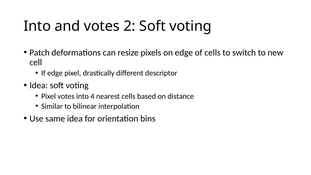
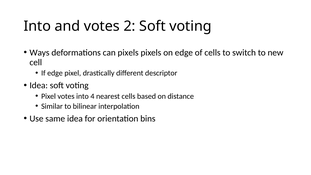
Patch: Patch -> Ways
can resize: resize -> pixels
